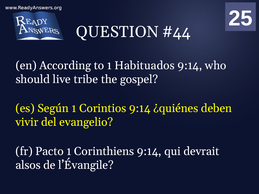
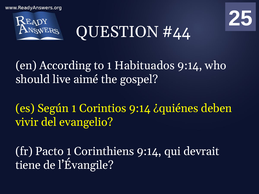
tribe: tribe -> aimé
alsos: alsos -> tiene
